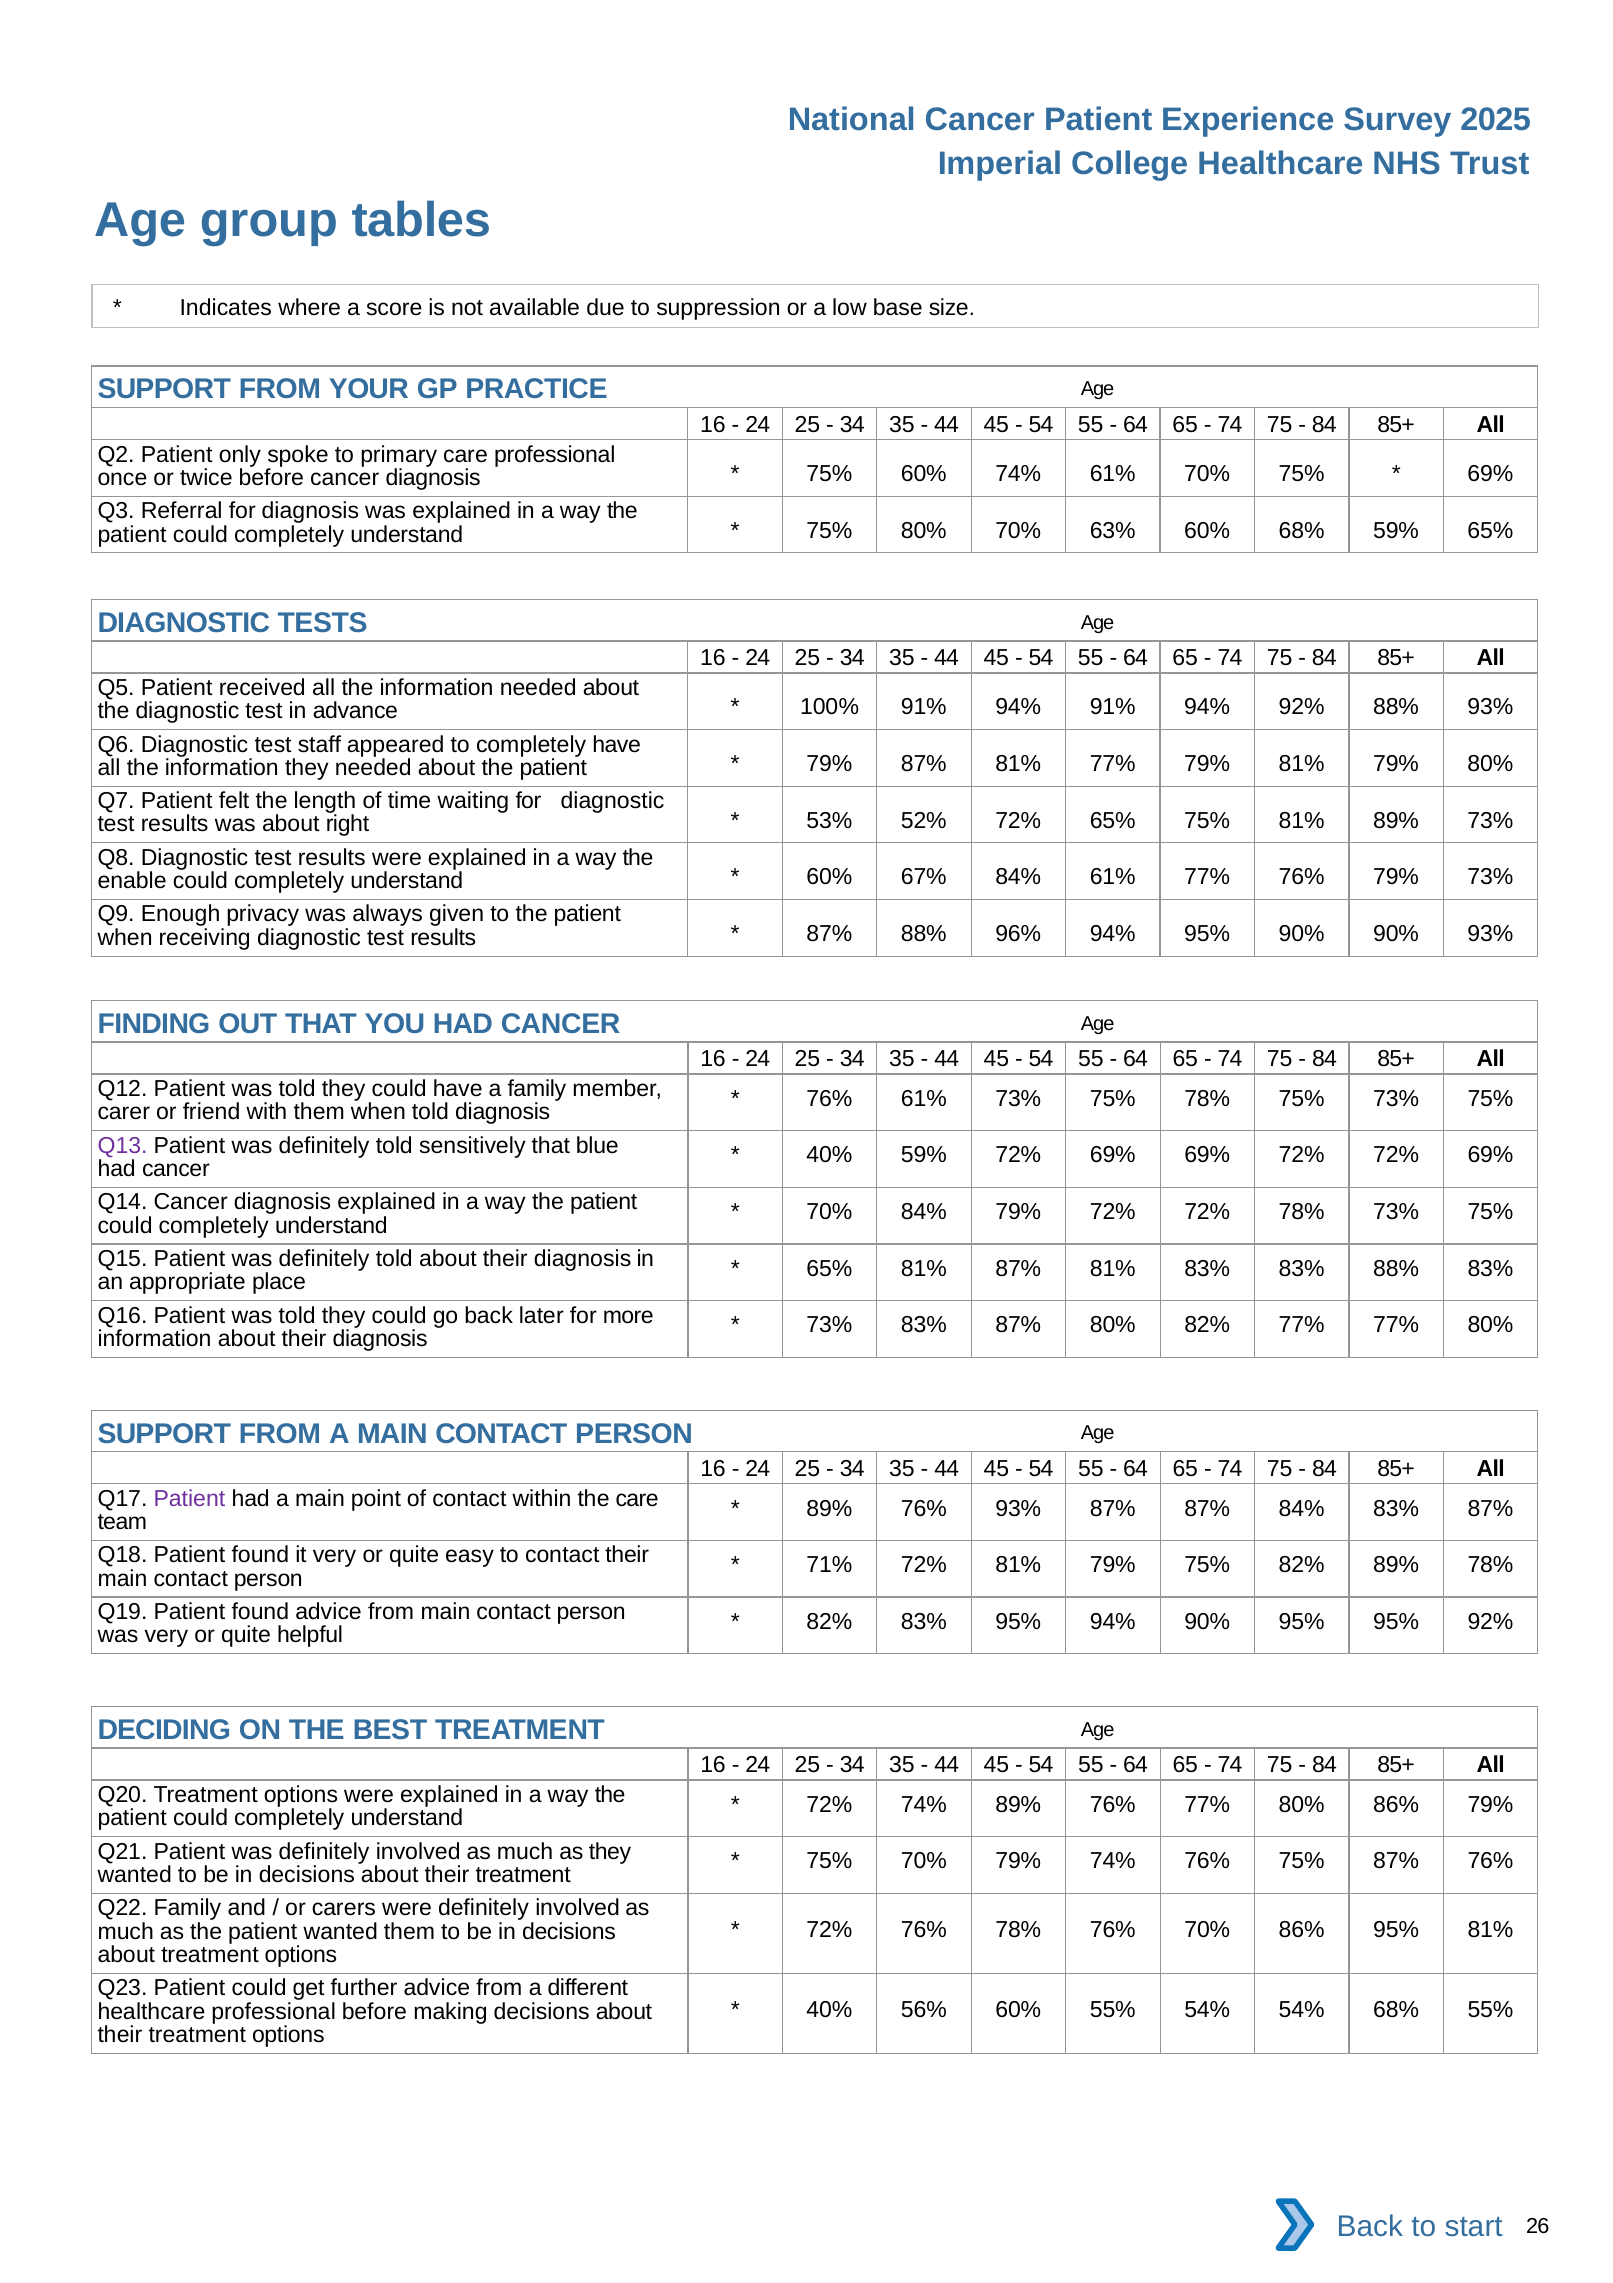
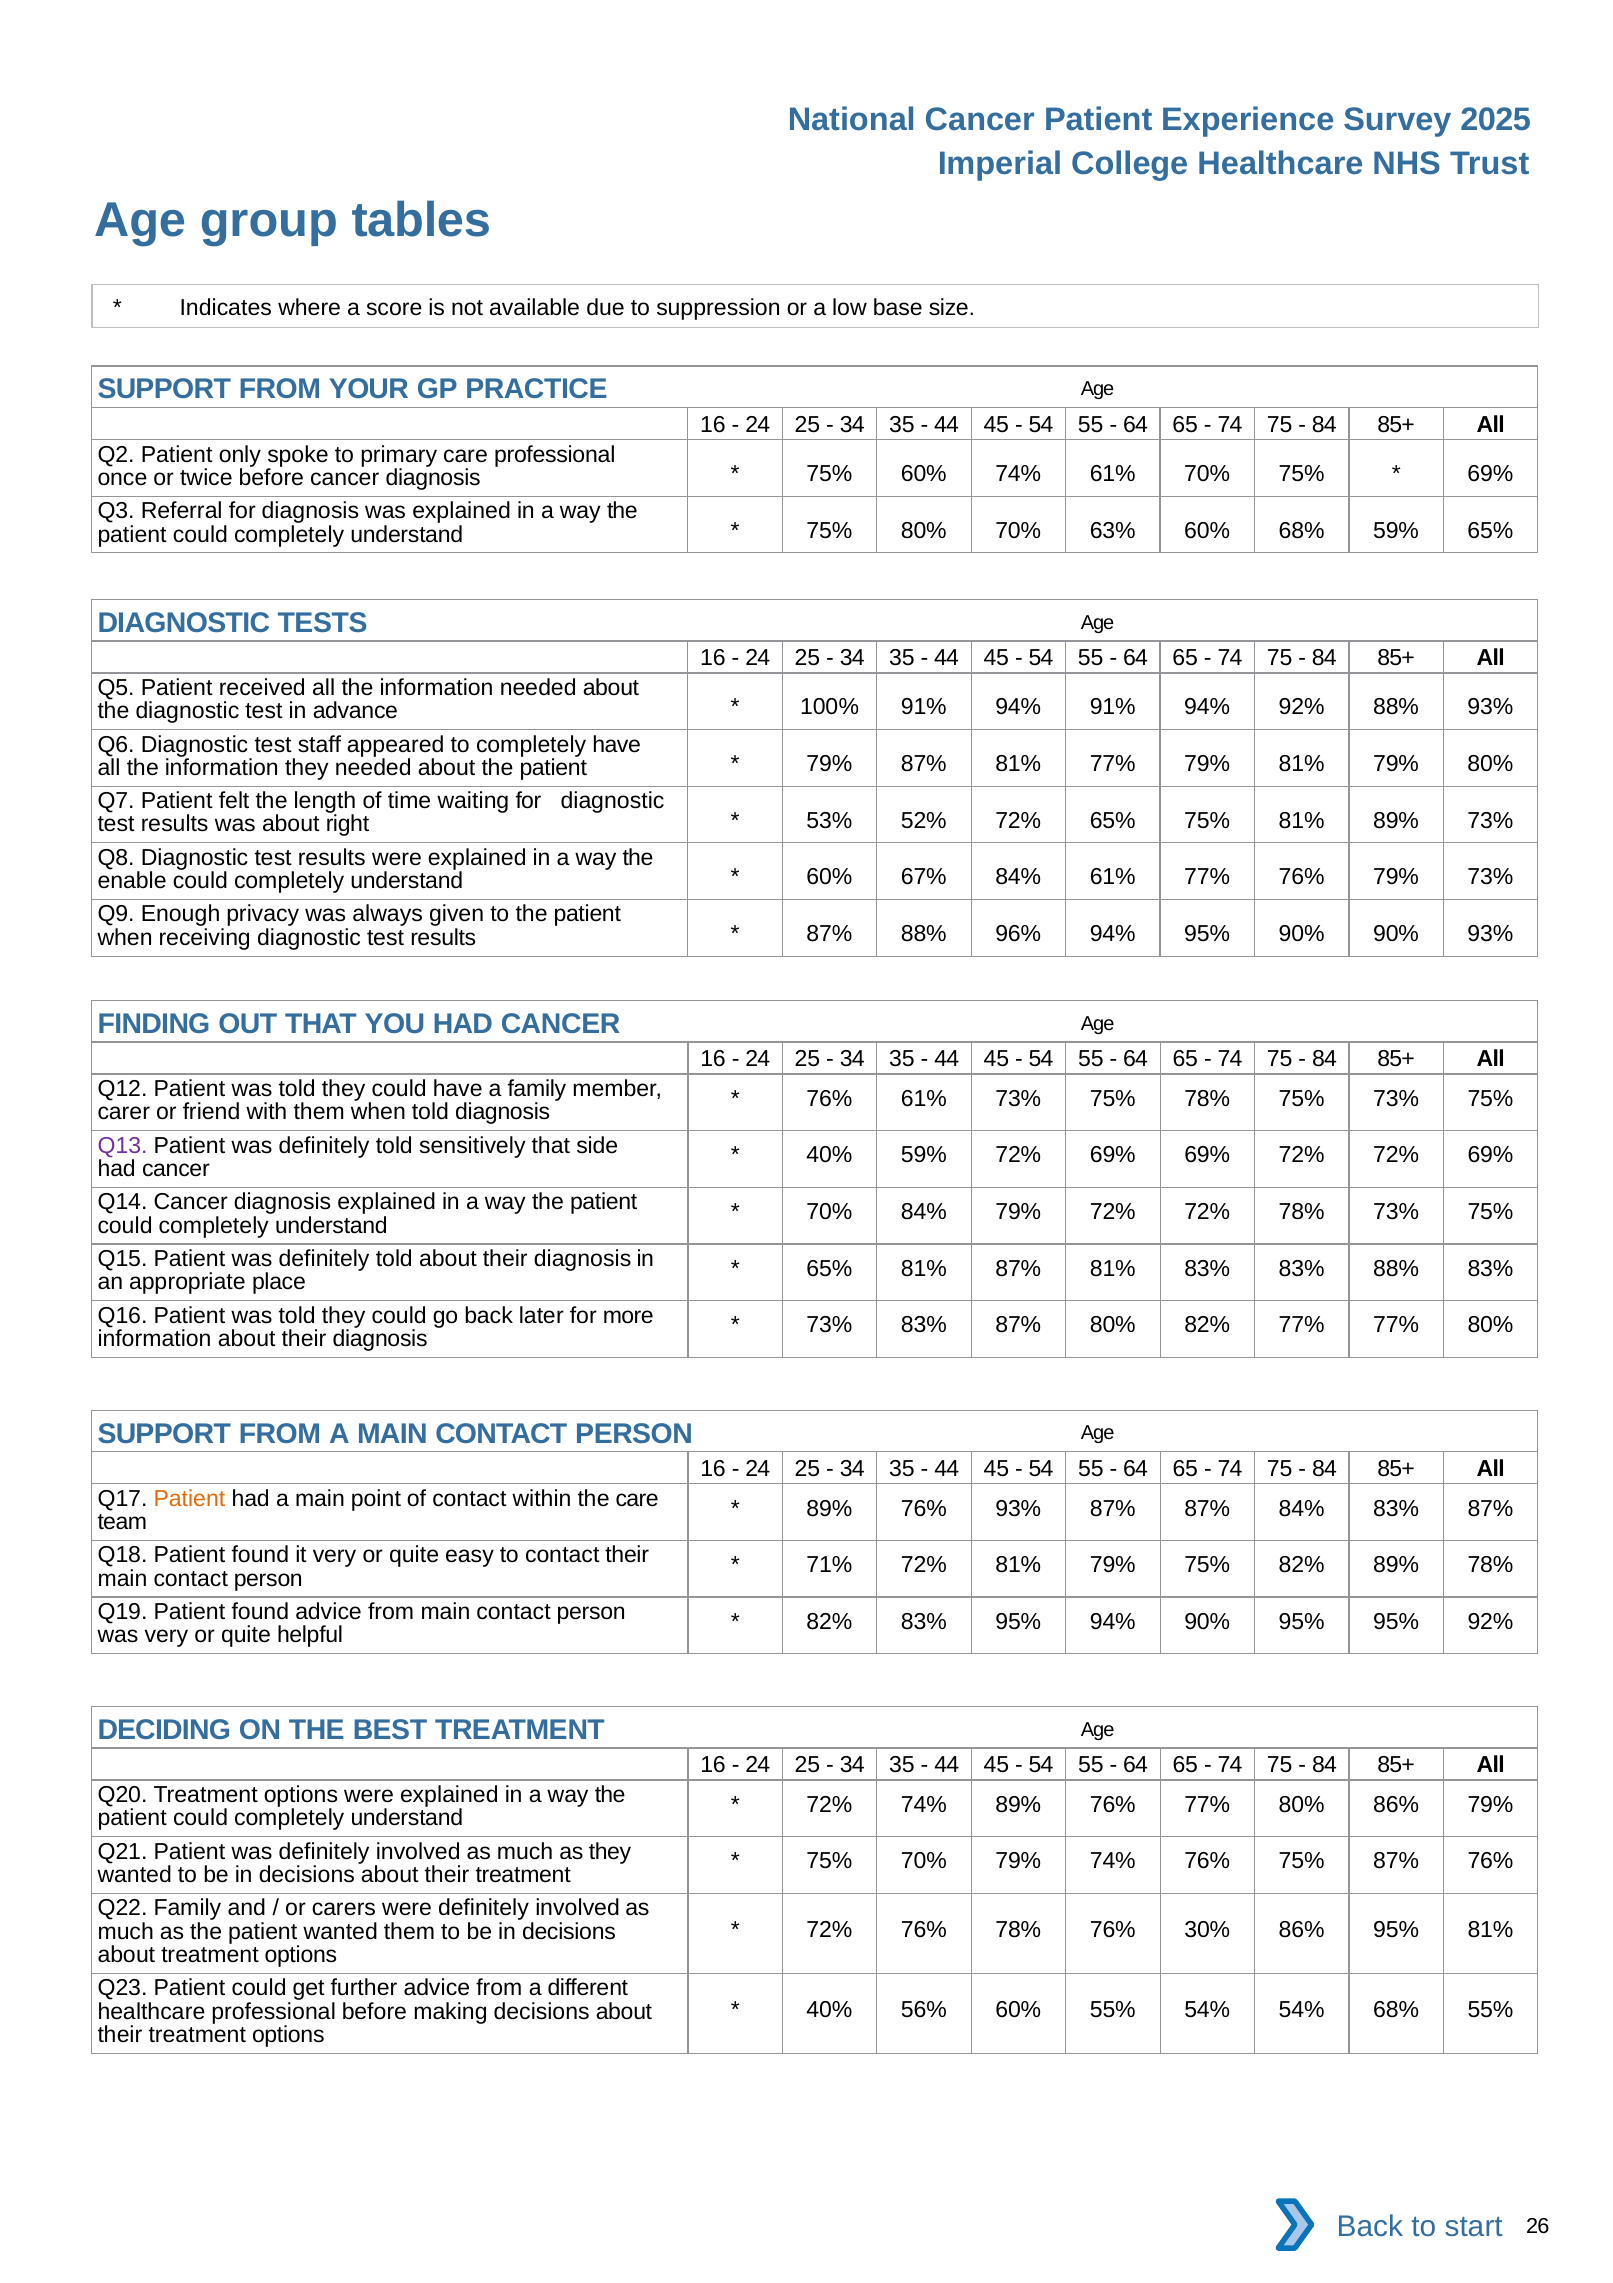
blue: blue -> side
Patient at (189, 1498) colour: purple -> orange
76% 70%: 70% -> 30%
